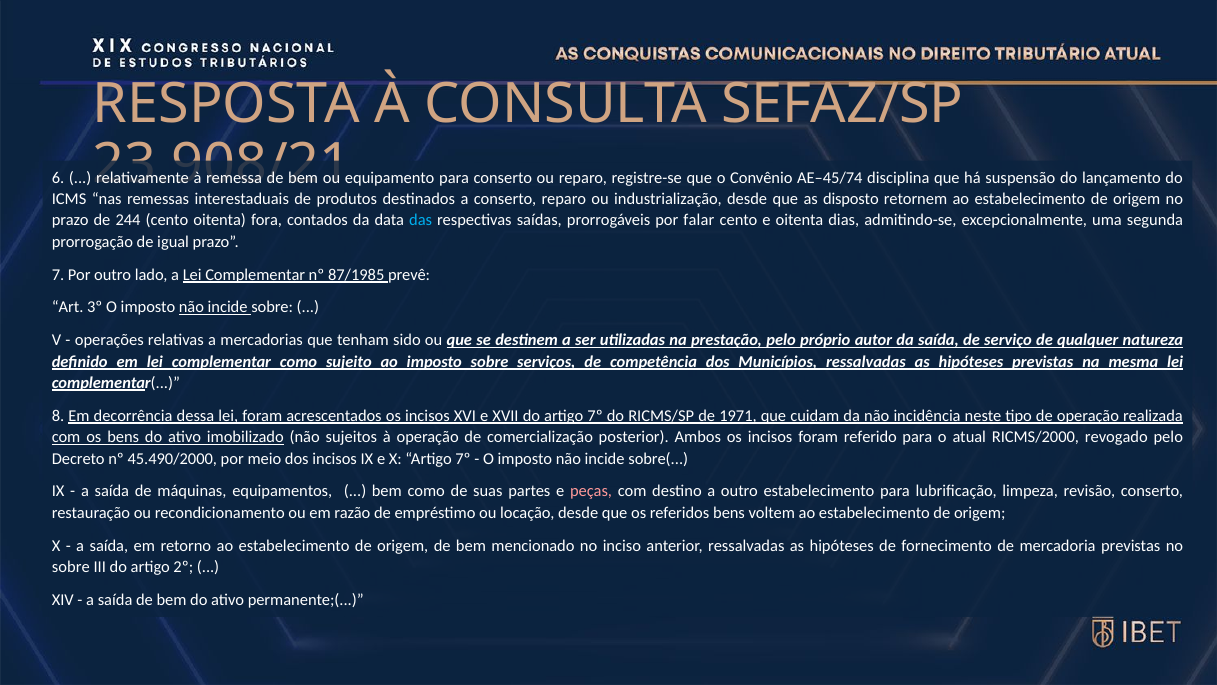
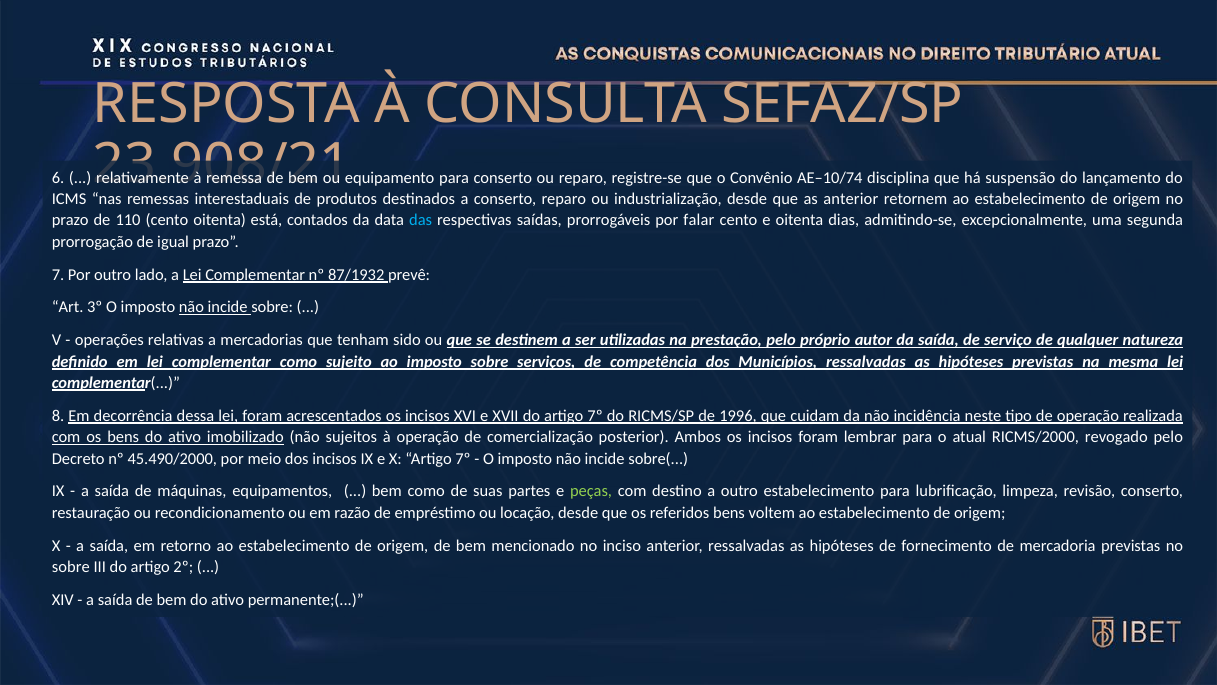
AE–45/74: AE–45/74 -> AE–10/74
as disposto: disposto -> anterior
244: 244 -> 110
fora: fora -> está
87/1985: 87/1985 -> 87/1932
1971: 1971 -> 1996
referido: referido -> lembrar
peças colour: pink -> light green
